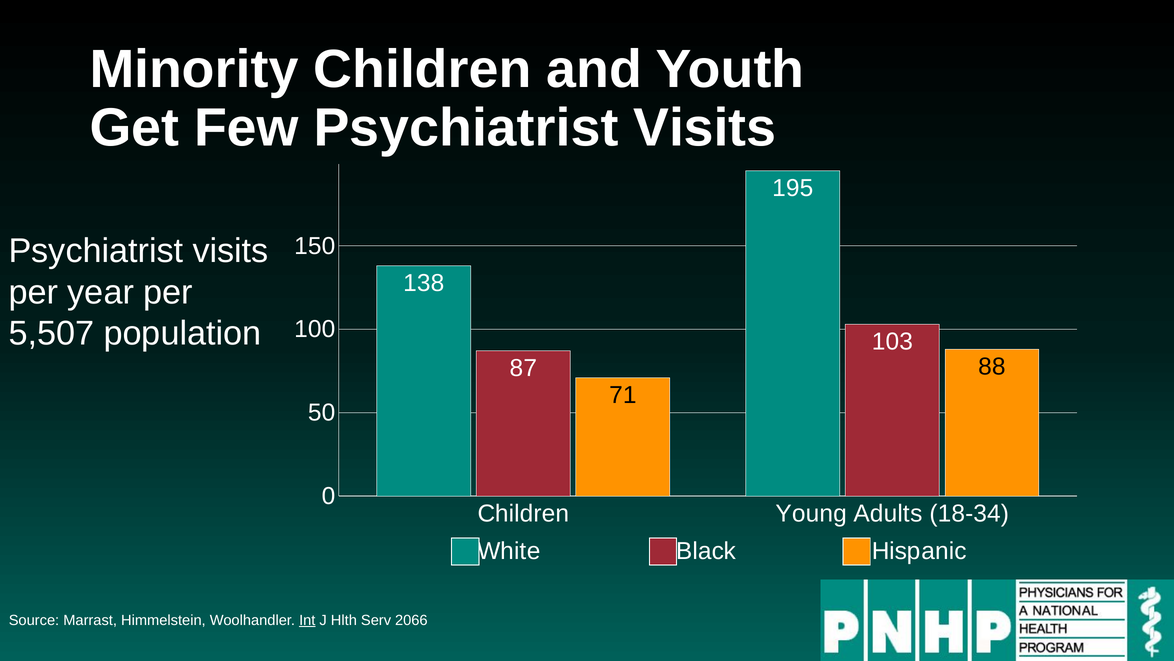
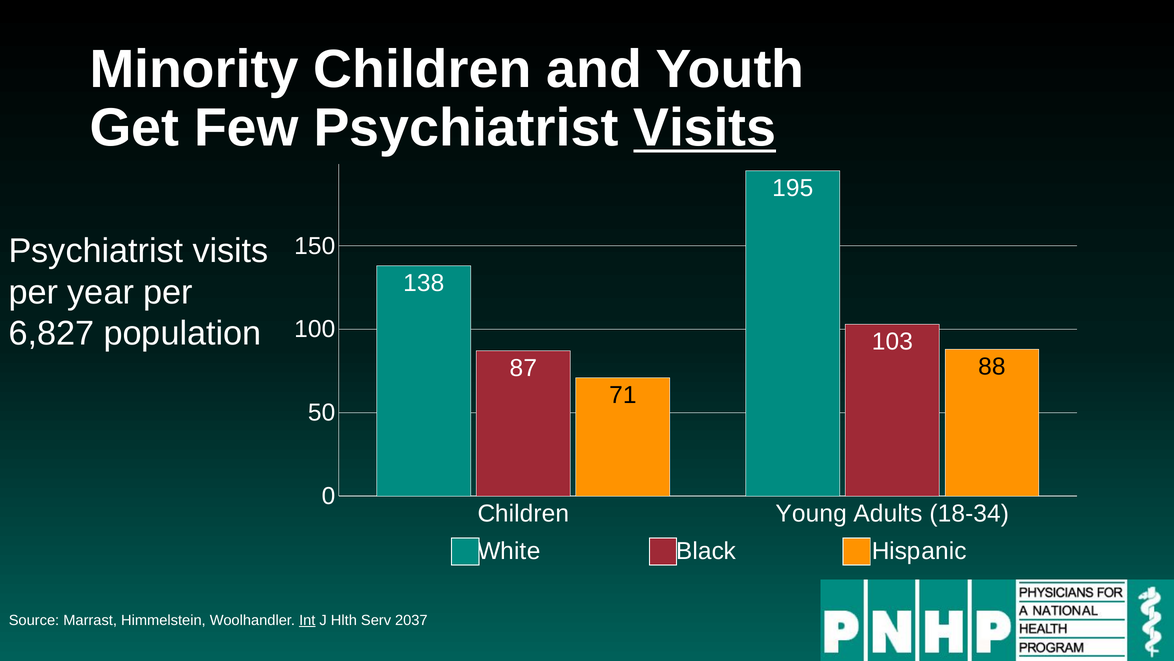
Visits at (705, 128) underline: none -> present
5,507: 5,507 -> 6,827
2066: 2066 -> 2037
